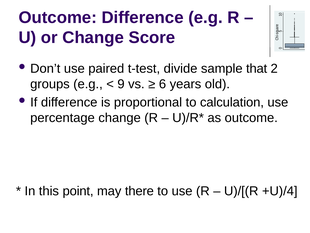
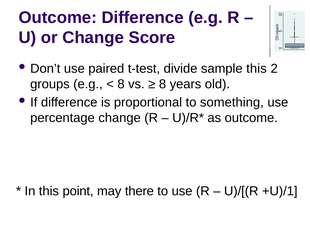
sample that: that -> this
9 at (121, 84): 9 -> 8
6 at (162, 84): 6 -> 8
calculation: calculation -> something
+U)/4: +U)/4 -> +U)/1
